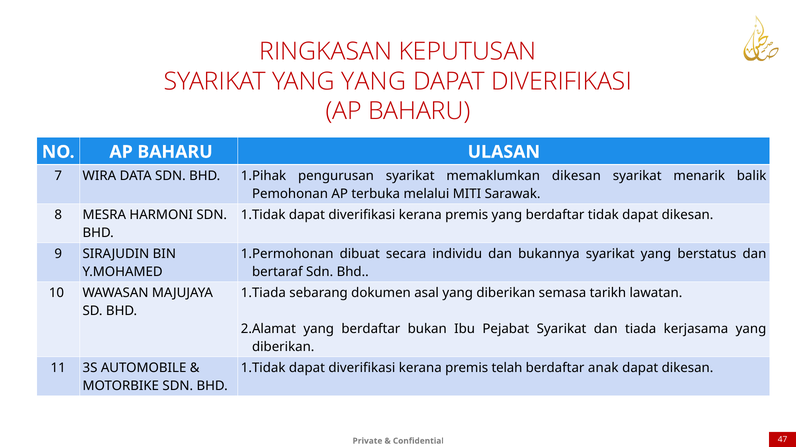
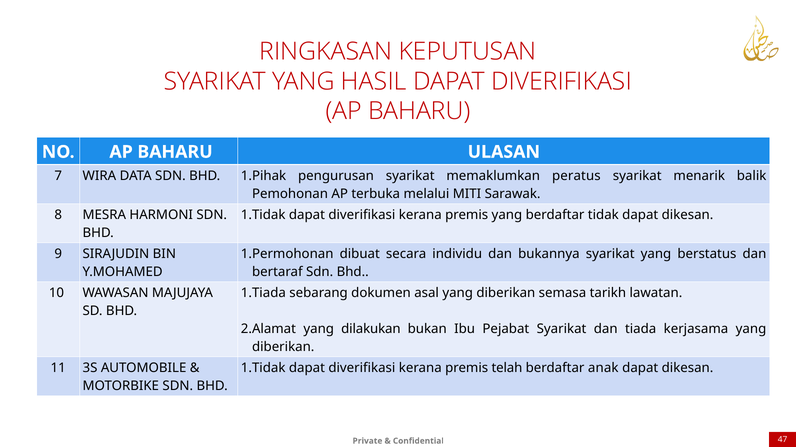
YANG YANG: YANG -> HASIL
memaklumkan dikesan: dikesan -> peratus
berdaftar at (371, 330): berdaftar -> dilakukan
